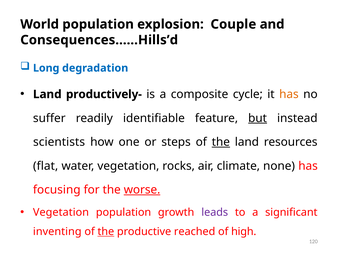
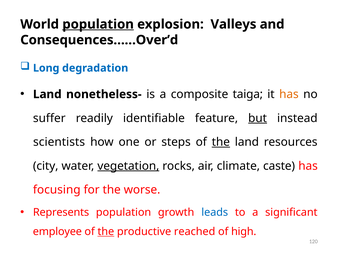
population at (98, 24) underline: none -> present
Couple: Couple -> Valleys
Consequences……Hills’d: Consequences……Hills’d -> Consequences……Over’d
productively-: productively- -> nonetheless-
cycle: cycle -> taiga
flat: flat -> city
vegetation at (128, 166) underline: none -> present
none: none -> caste
worse underline: present -> none
Vegetation at (61, 213): Vegetation -> Represents
leads colour: purple -> blue
inventing: inventing -> employee
